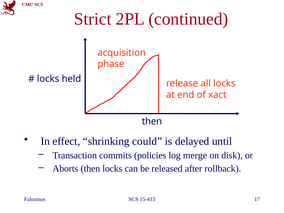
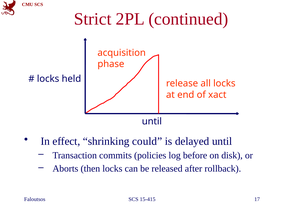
then at (152, 121): then -> until
merge: merge -> before
